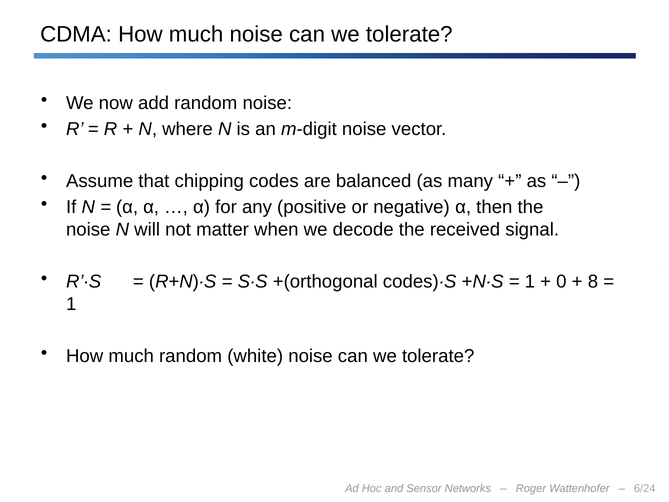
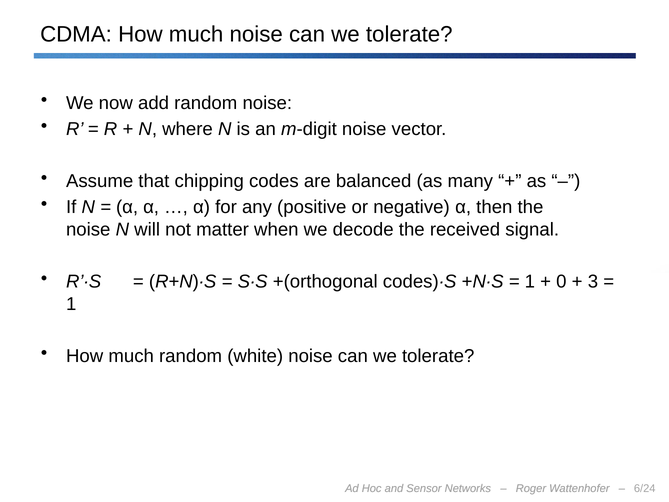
8: 8 -> 3
